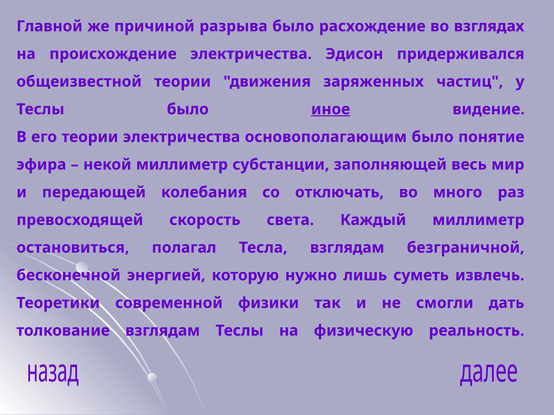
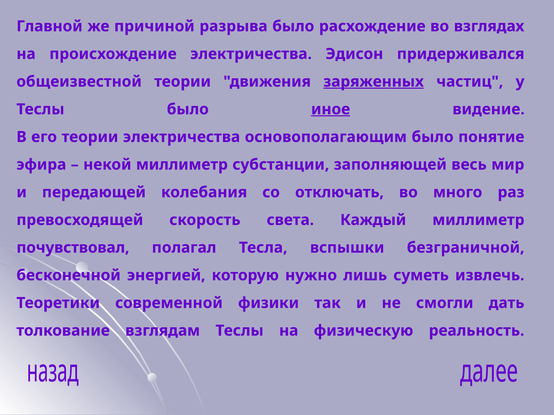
заряженных underline: none -> present
остановиться: остановиться -> почувствовал
Тесла взглядам: взглядам -> вспышки
